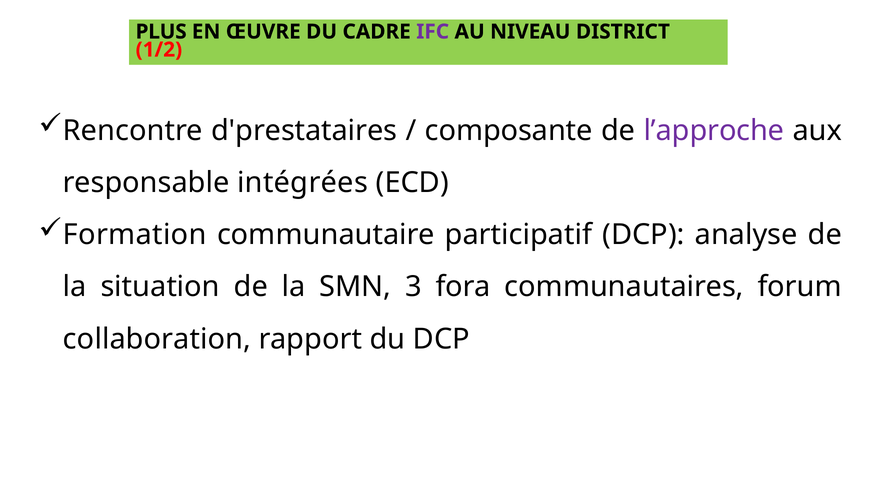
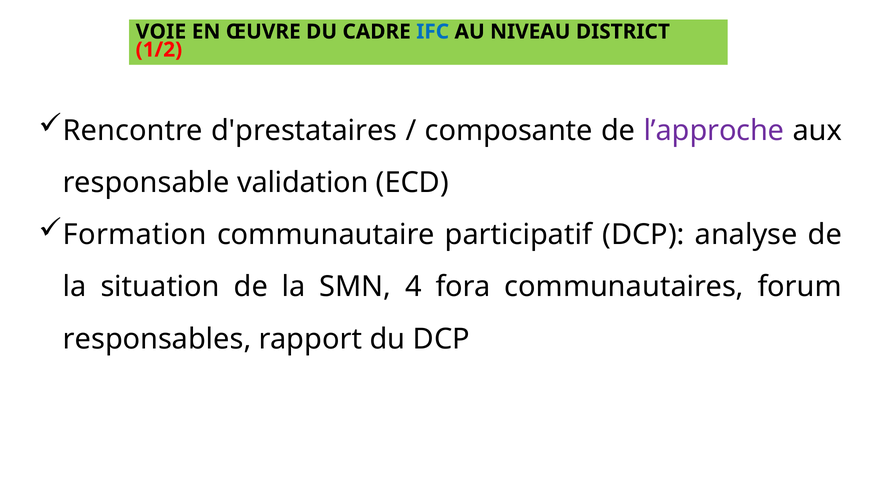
PLUS: PLUS -> VOIE
IFC colour: purple -> blue
intégrées: intégrées -> validation
3: 3 -> 4
collaboration: collaboration -> responsables
